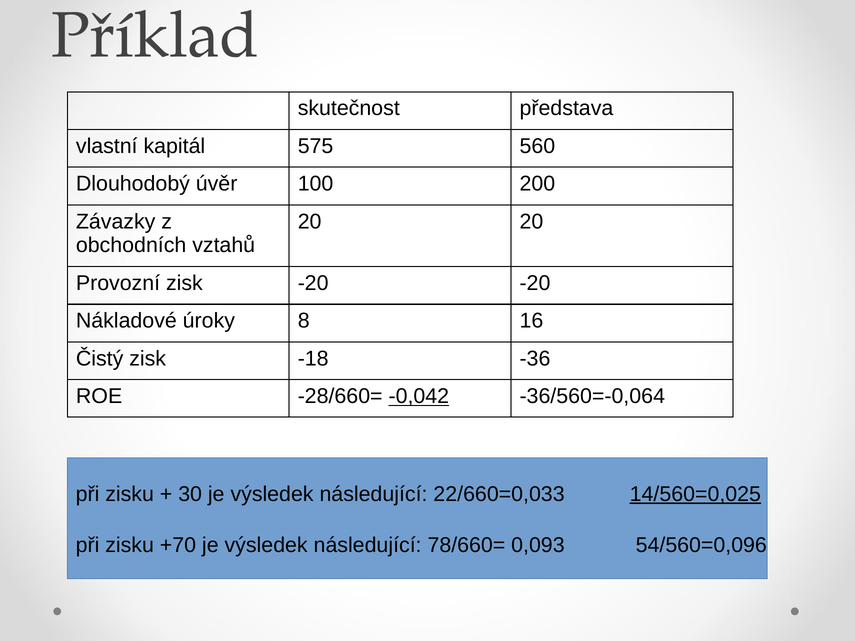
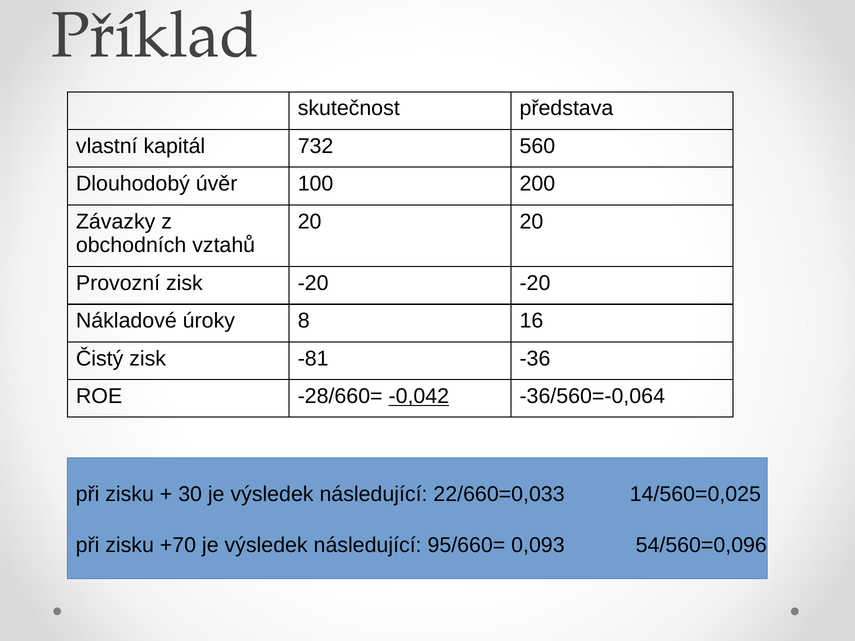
575: 575 -> 732
-18: -18 -> -81
14/560=0,025 underline: present -> none
78/660=: 78/660= -> 95/660=
